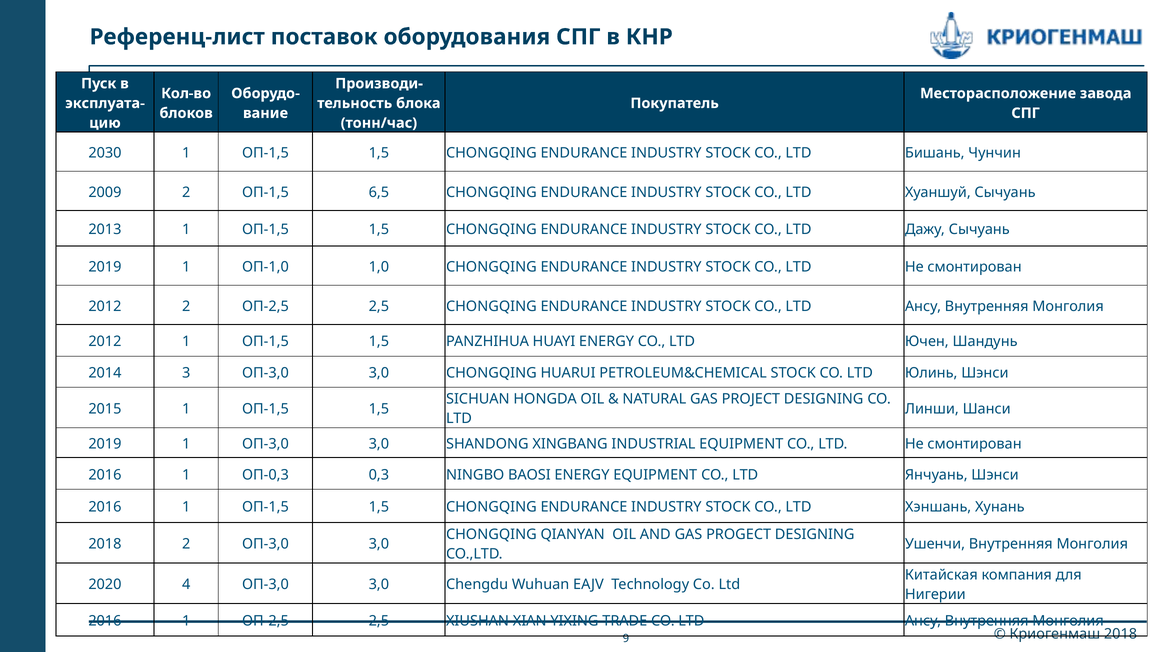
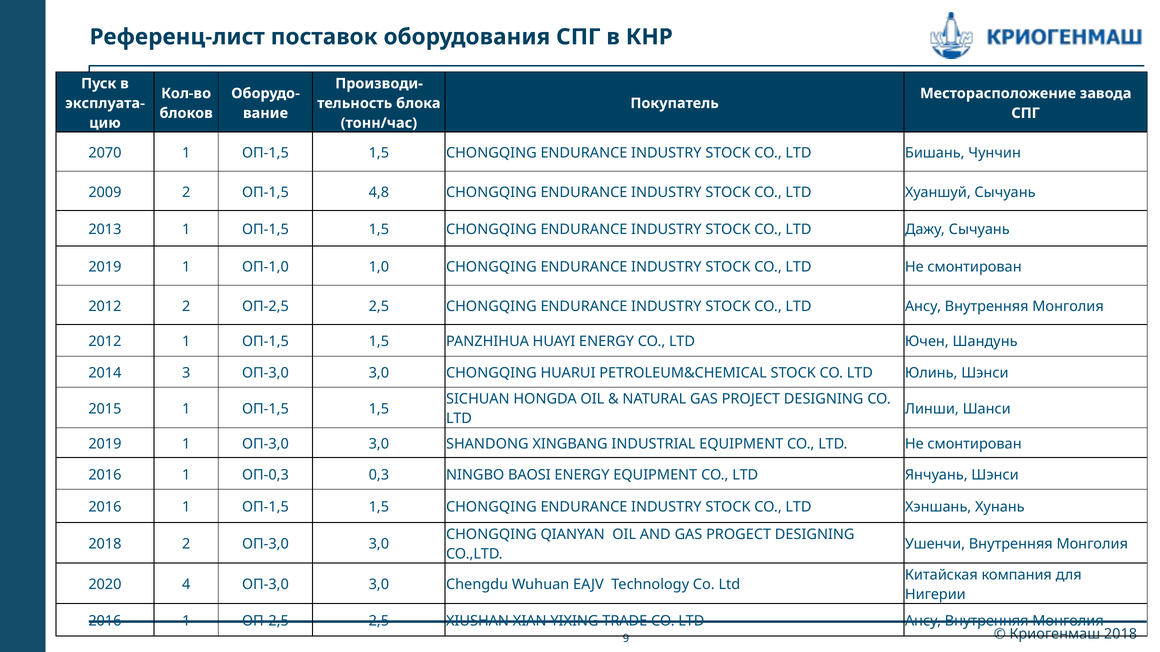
2030: 2030 -> 2070
6,5: 6,5 -> 4,8
